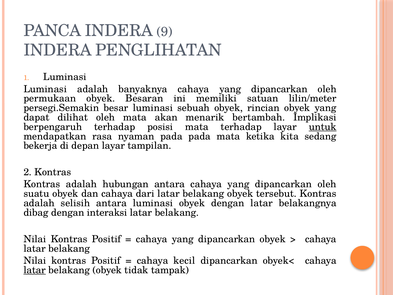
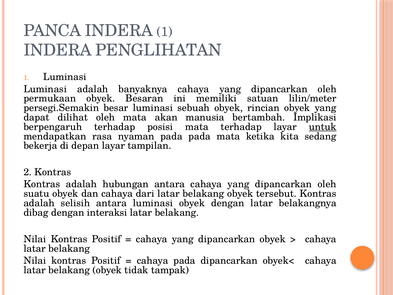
INDERA 9: 9 -> 1
menarik: menarik -> manusia
cahaya kecil: kecil -> pada
latar at (35, 270) underline: present -> none
